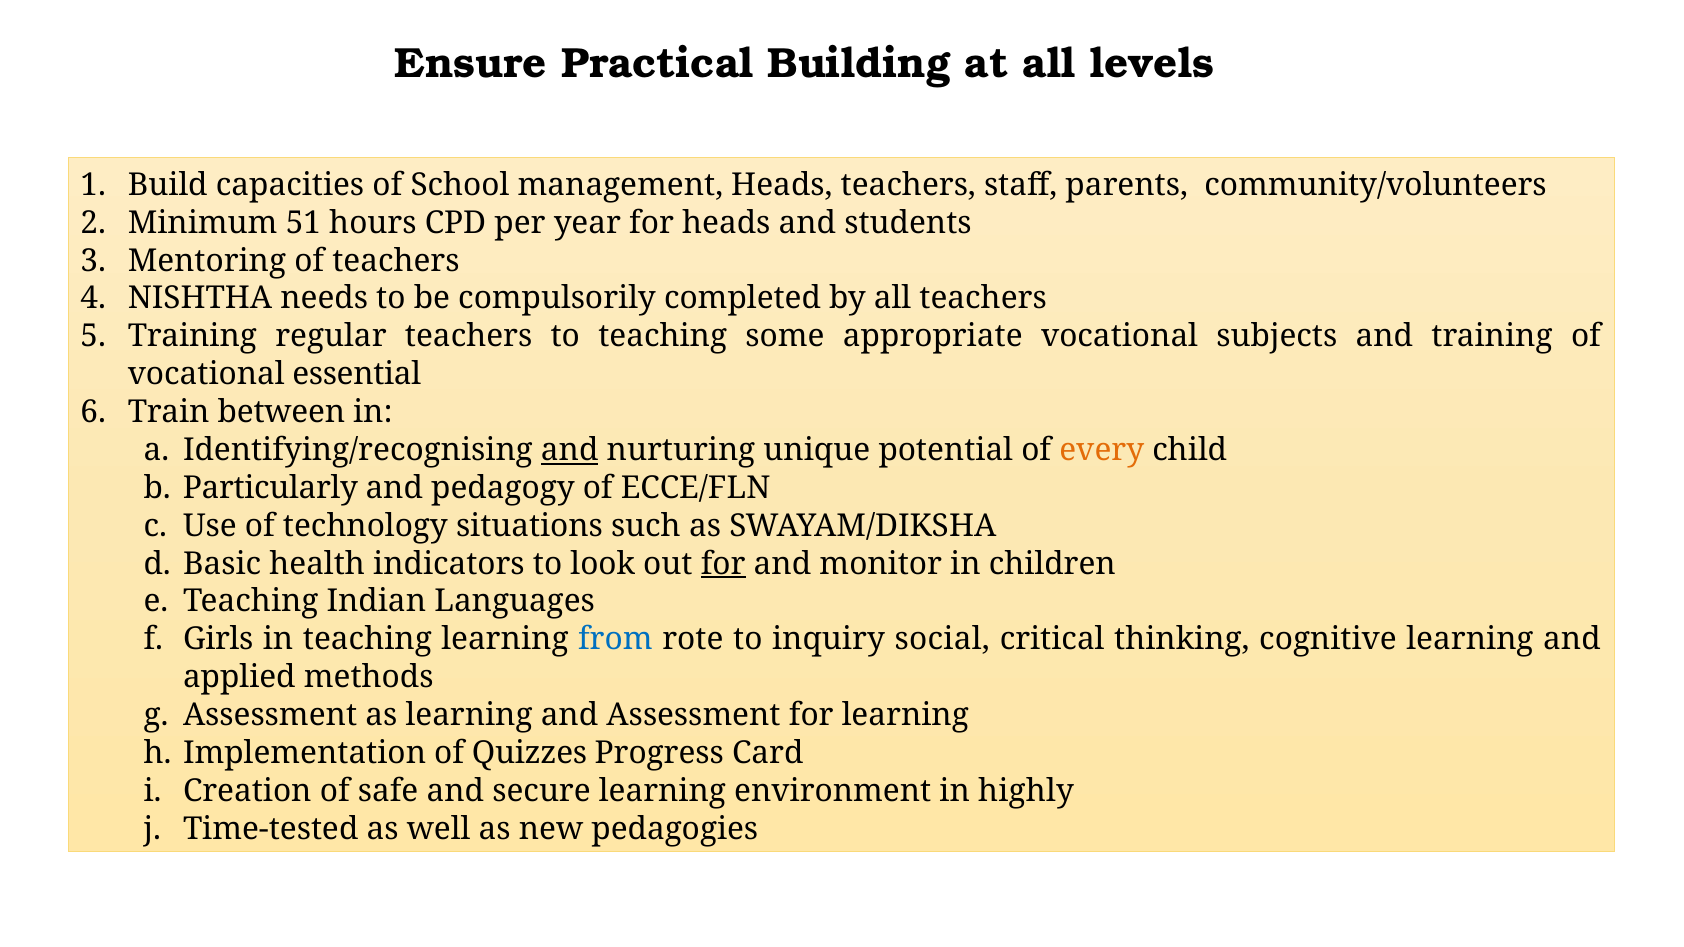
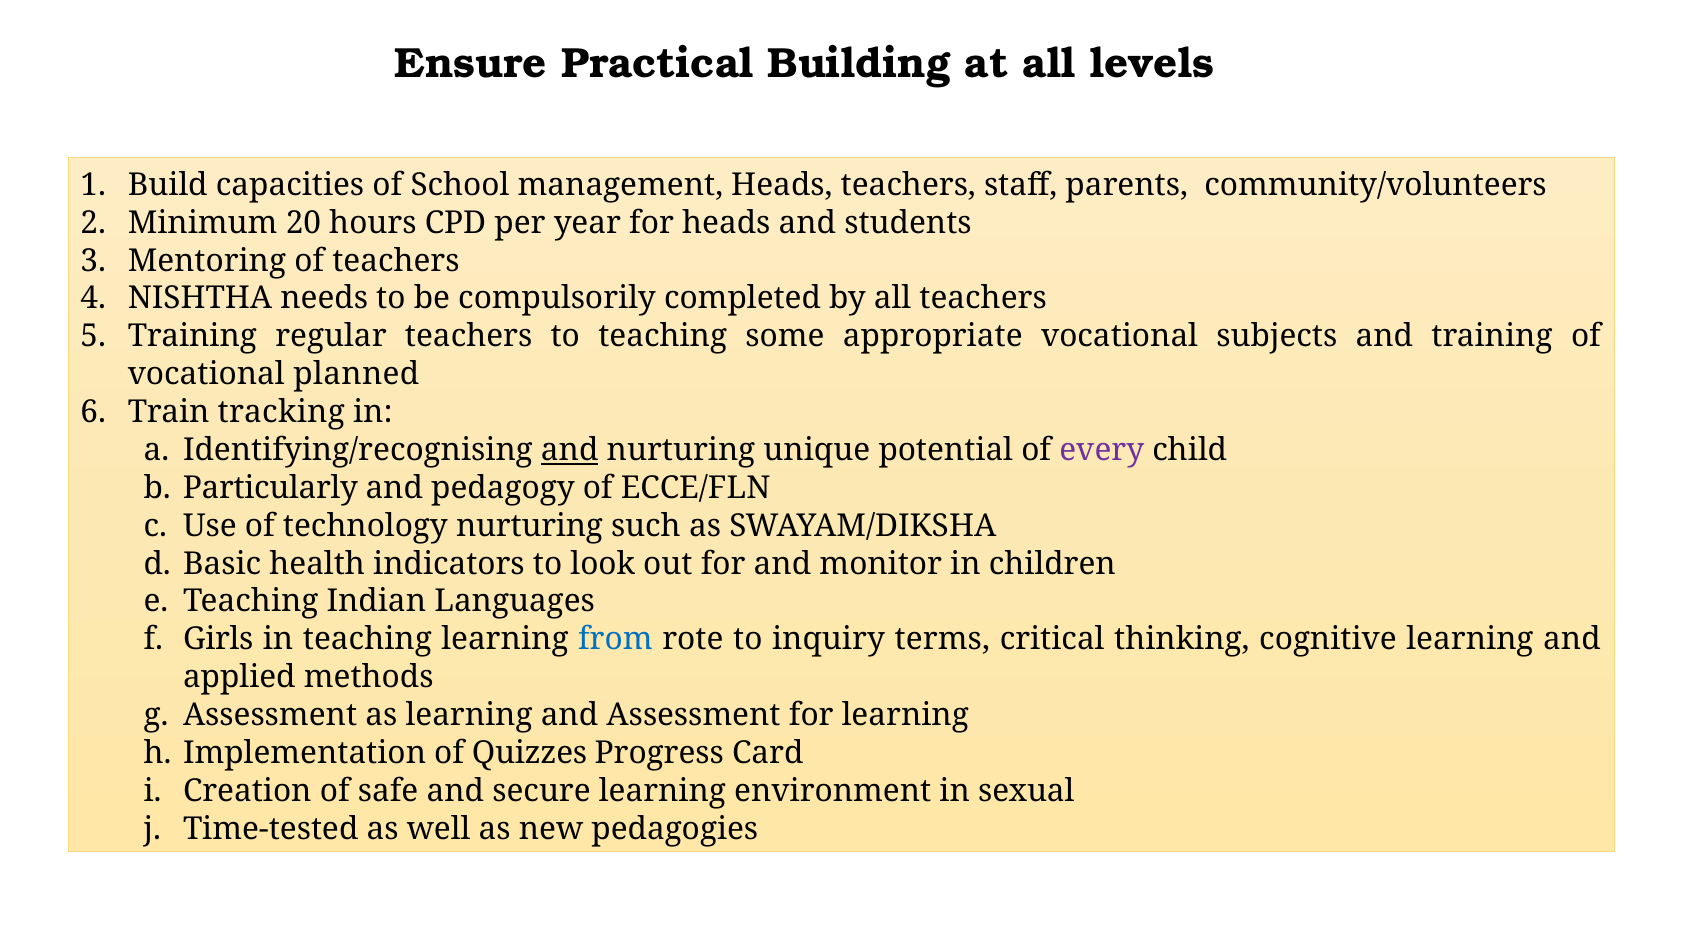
51: 51 -> 20
essential: essential -> planned
between: between -> tracking
every colour: orange -> purple
technology situations: situations -> nurturing
for at (723, 564) underline: present -> none
social: social -> terms
highly: highly -> sexual
